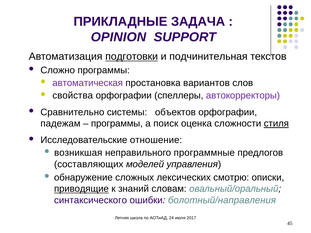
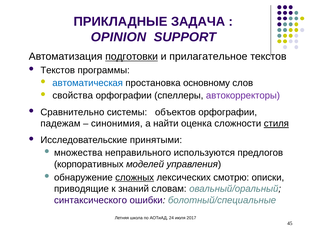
подчинительная: подчинительная -> прилагательное
Сложно at (58, 70): Сложно -> Текстов
автоматическая colour: purple -> blue
вариантов: вариантов -> основному
программы at (117, 124): программы -> синонимия
поиск: поиск -> найти
отношение: отношение -> принятыми
возникшая: возникшая -> множества
программные: программные -> используются
составляющих: составляющих -> корпоративных
сложных underline: none -> present
приводящие underline: present -> none
болотный/направления: болотный/направления -> болотный/специальные
